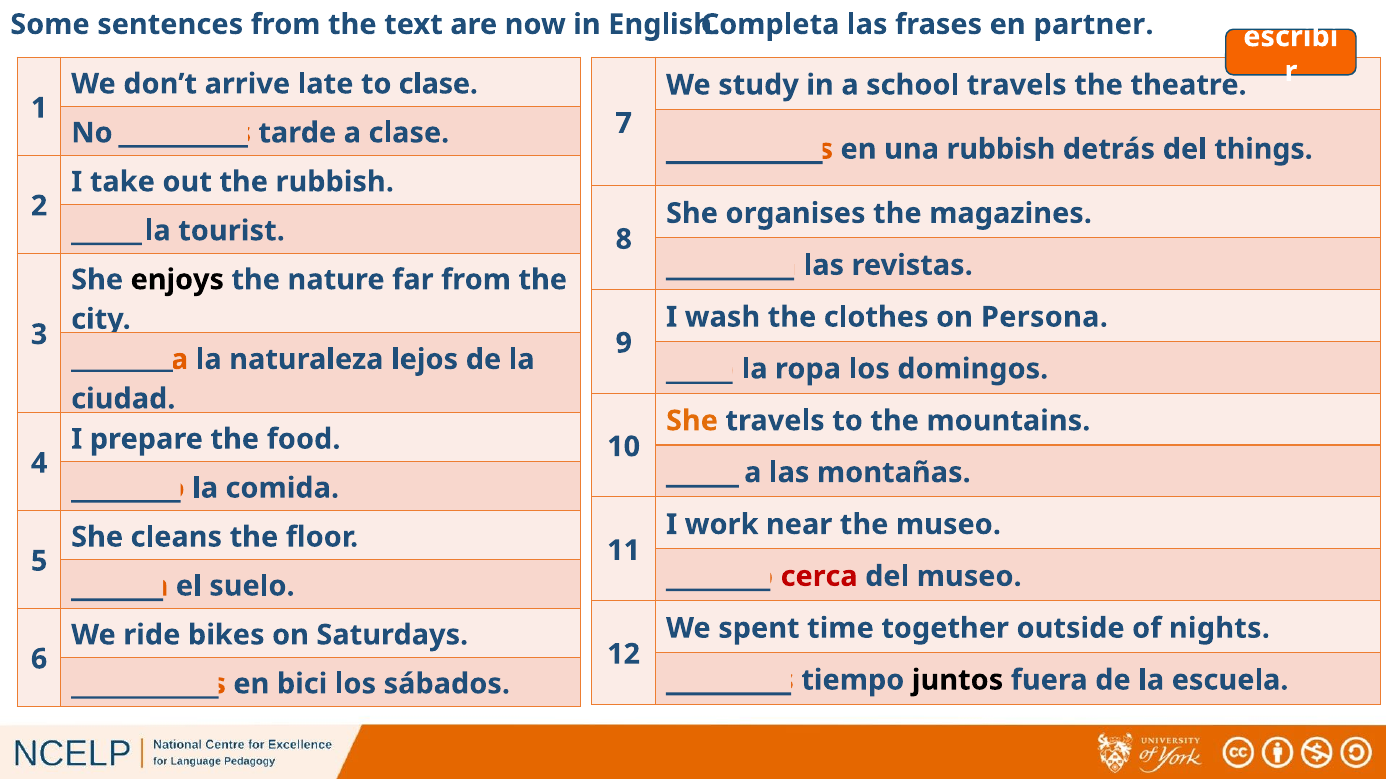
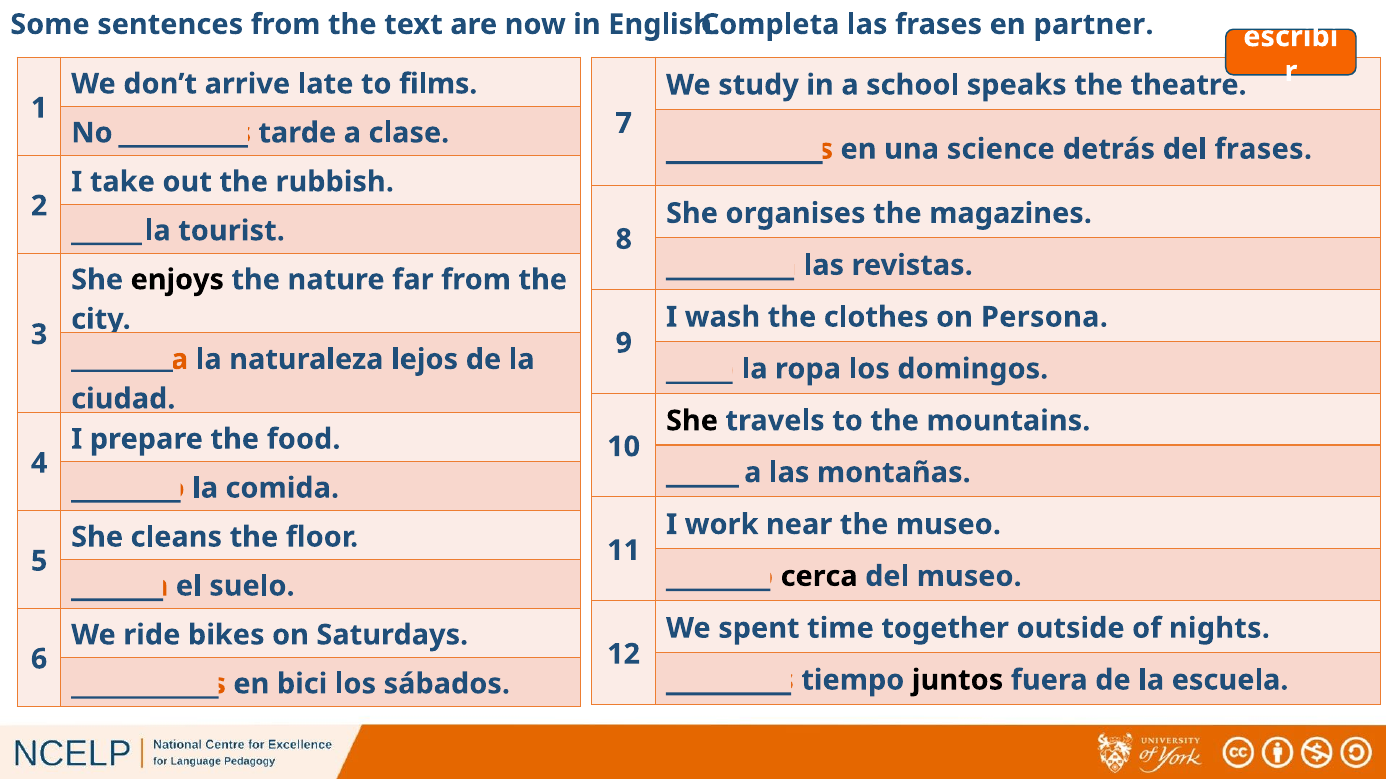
to clase: clase -> films
school travels: travels -> speaks
una rubbish: rubbish -> science
del things: things -> frases
She at (692, 421) colour: orange -> black
cerca colour: red -> black
